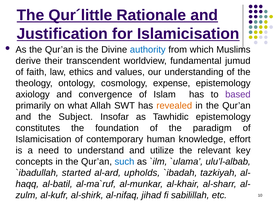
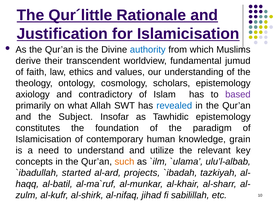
expense: expense -> scholars
convergence: convergence -> contradictory
revealed colour: orange -> blue
effort: effort -> grain
such colour: blue -> orange
upholds: upholds -> projects
